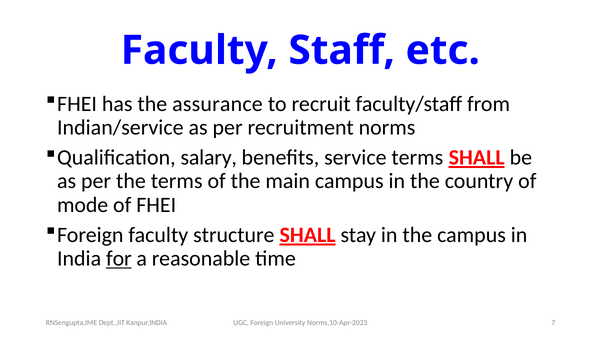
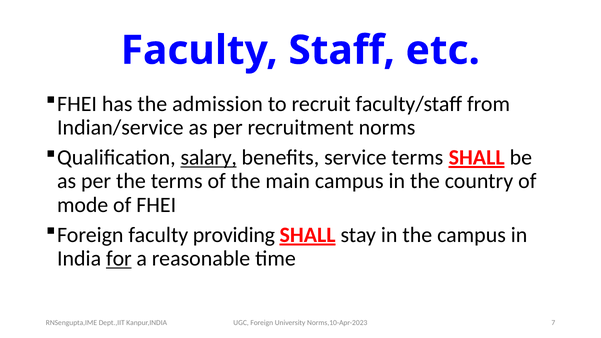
assurance: assurance -> admission
salary underline: none -> present
structure: structure -> providing
